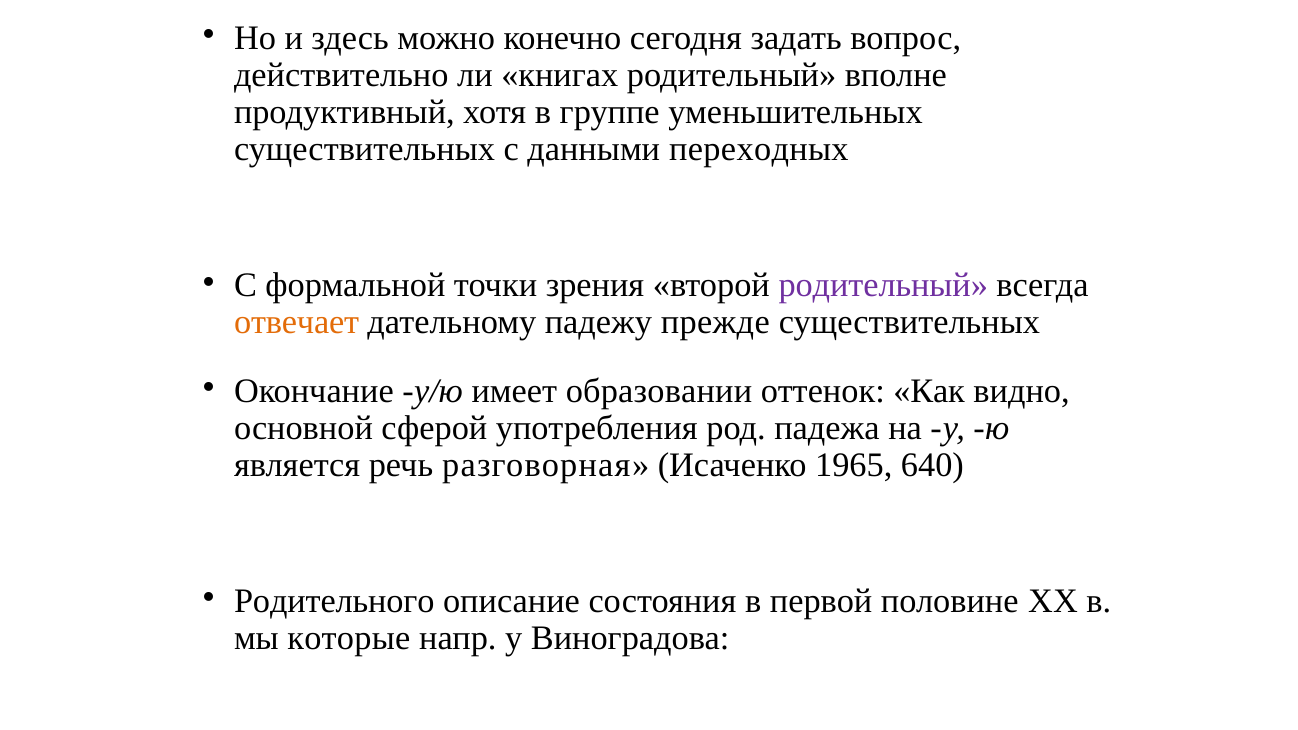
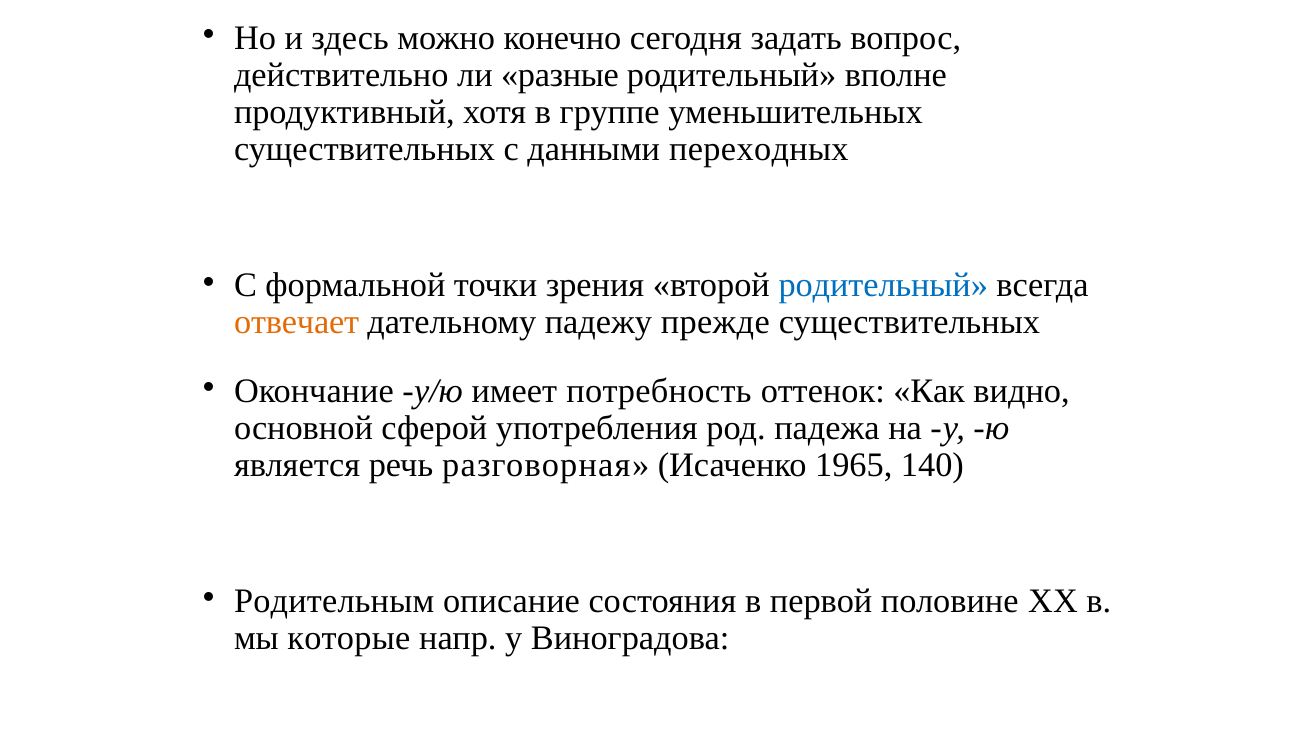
книгах: книгах -> разные
родительный at (883, 286) colour: purple -> blue
образовании: образовании -> потребность
640: 640 -> 140
Родительного: Родительного -> Родительным
